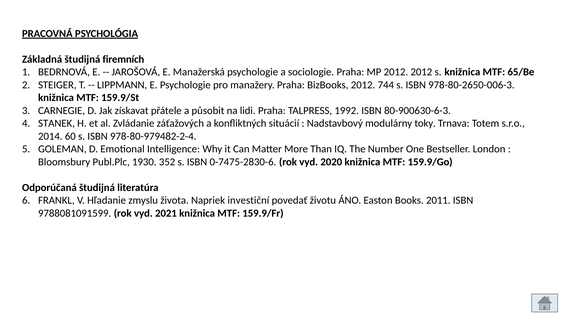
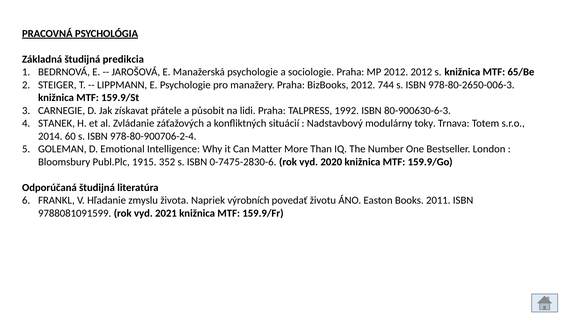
firemních: firemních -> predikcia
978-80-979482-2-4: 978-80-979482-2-4 -> 978-80-900706-2-4
1930: 1930 -> 1915
investiční: investiční -> výrobních
